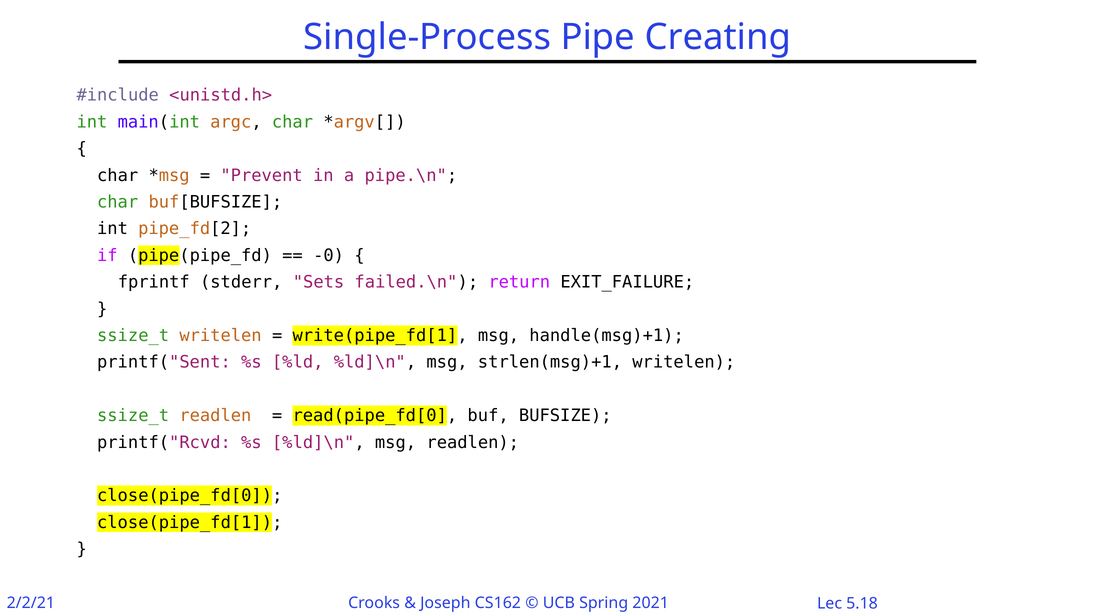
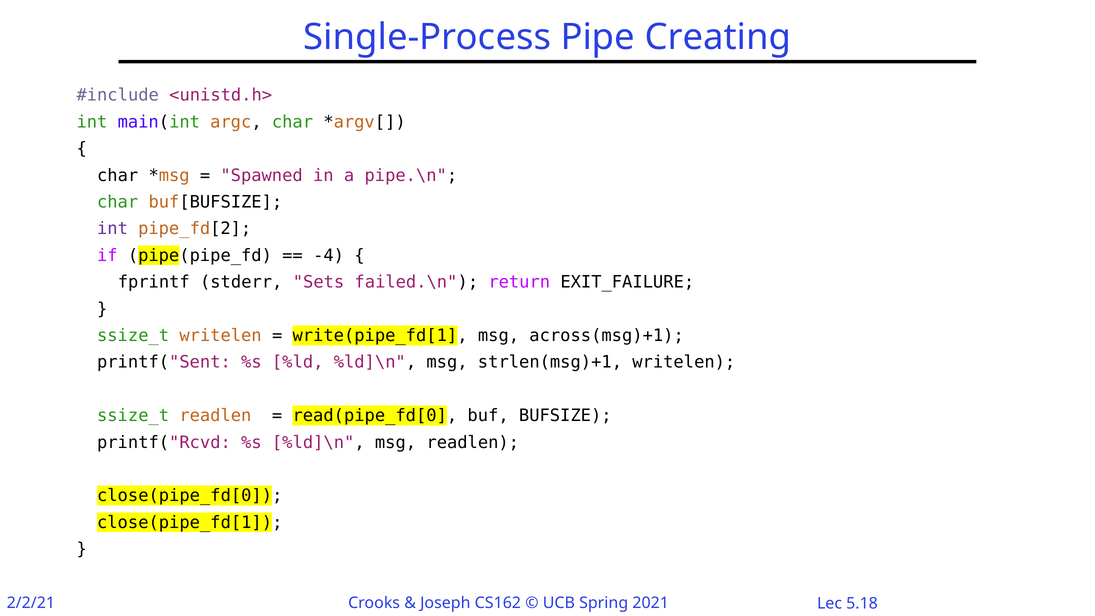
Prevent: Prevent -> Spawned
int at (113, 229) colour: black -> purple
-0: -0 -> -4
handle(msg)+1: handle(msg)+1 -> across(msg)+1
